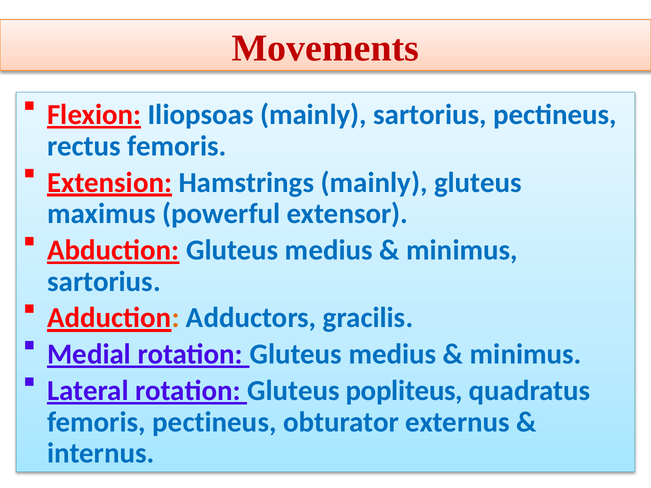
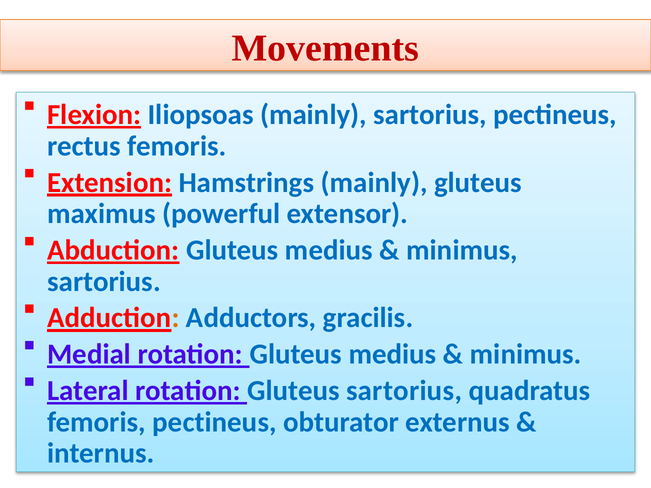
Gluteus popliteus: popliteus -> sartorius
